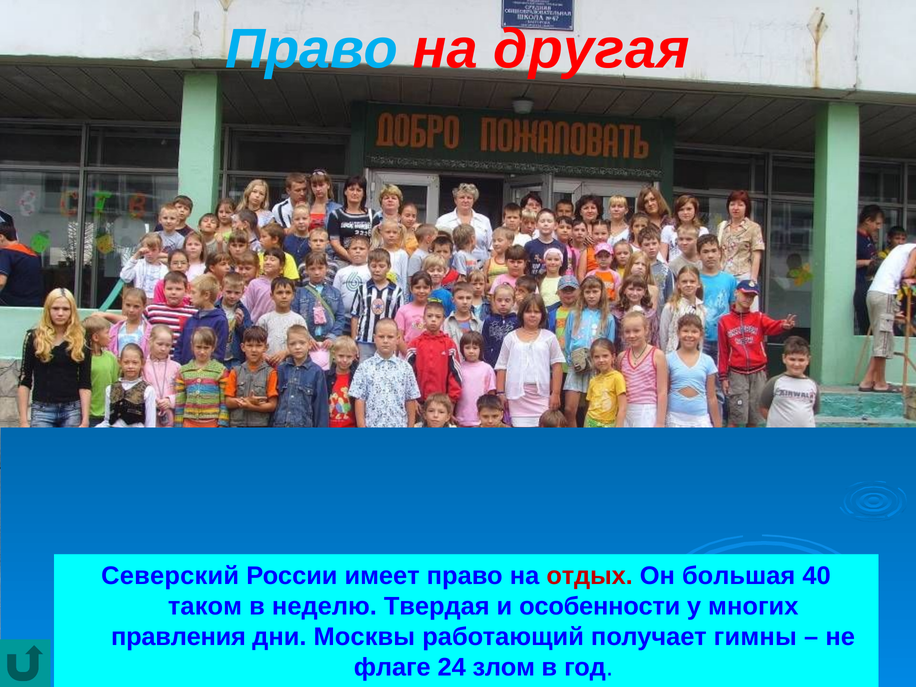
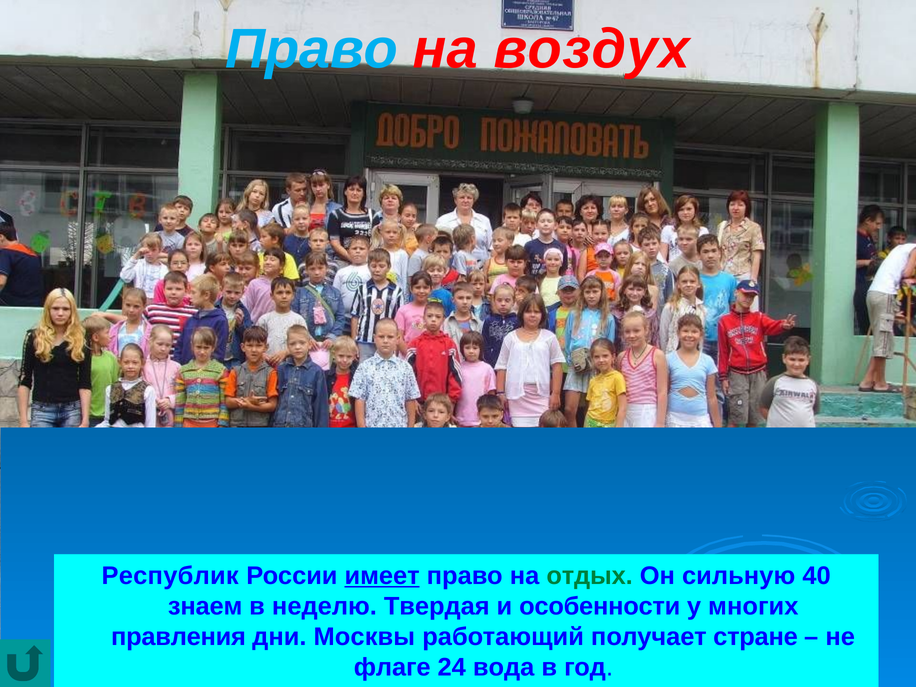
другая: другая -> воздух
Северский: Северский -> Республик
имеет underline: none -> present
отдых colour: red -> green
большая: большая -> сильную
таком: таком -> знаем
гимны: гимны -> стране
злом: злом -> вода
